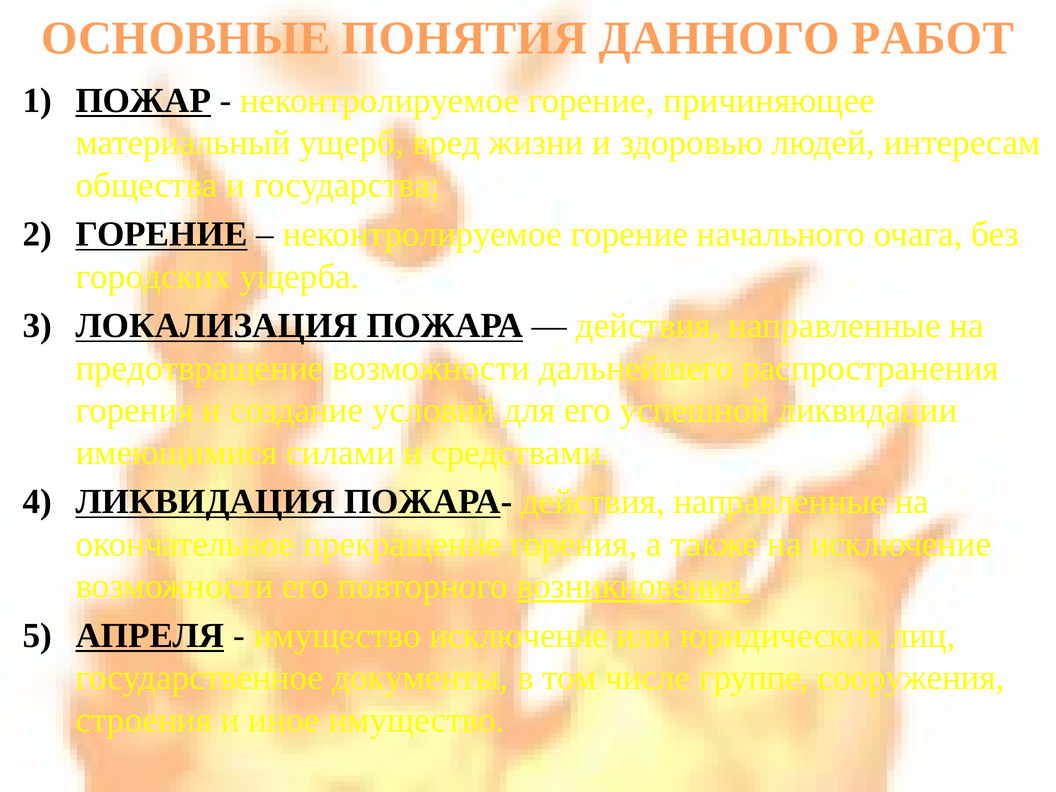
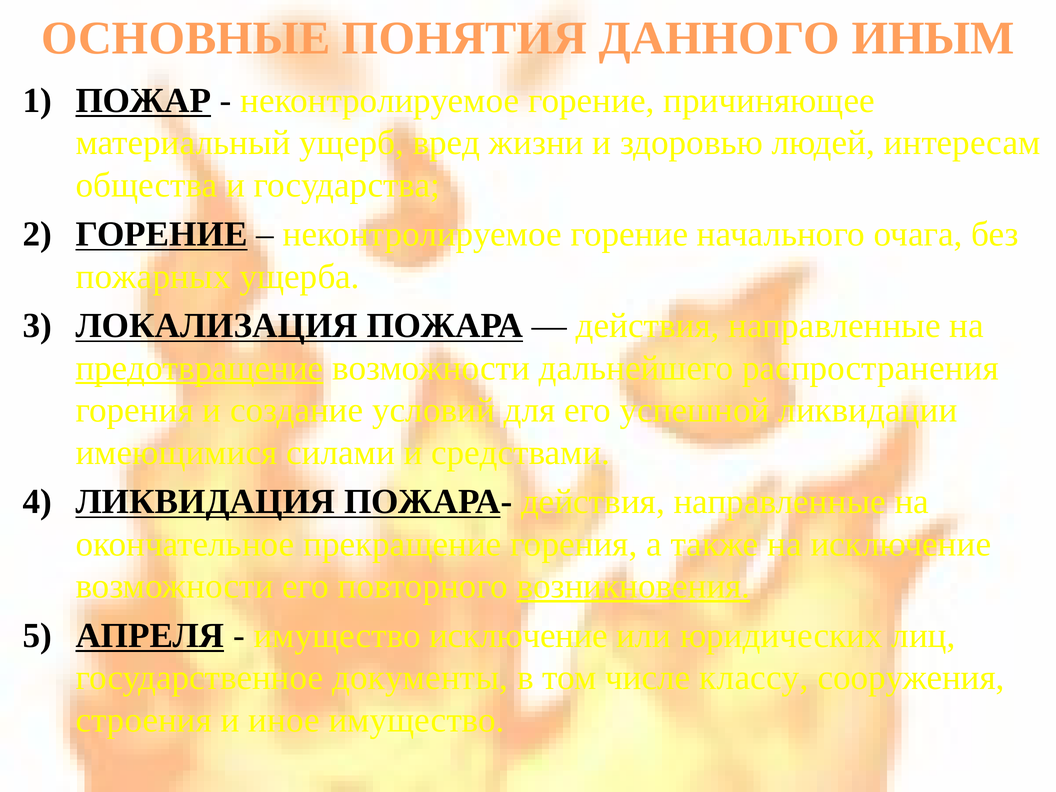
РАБОТ: РАБОТ -> ИНЫМ
городских: городских -> пожарных
предотвращение underline: none -> present
группе: группе -> классу
